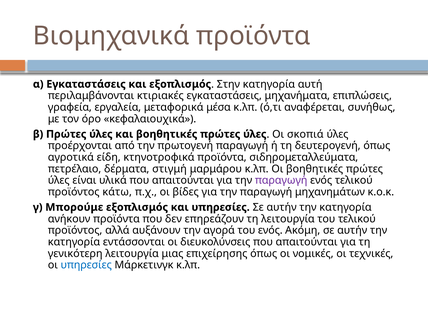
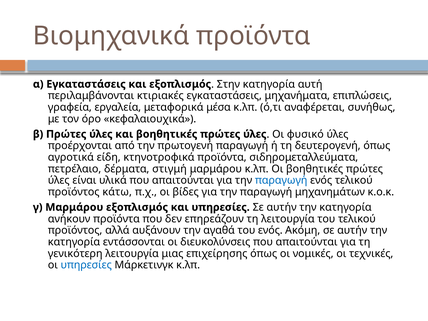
σκοπιά: σκοπιά -> φυσικό
παραγωγή at (281, 180) colour: purple -> blue
γ Μπορούμε: Μπορούμε -> Μαρμάρου
αγορά: αγορά -> αγαθά
